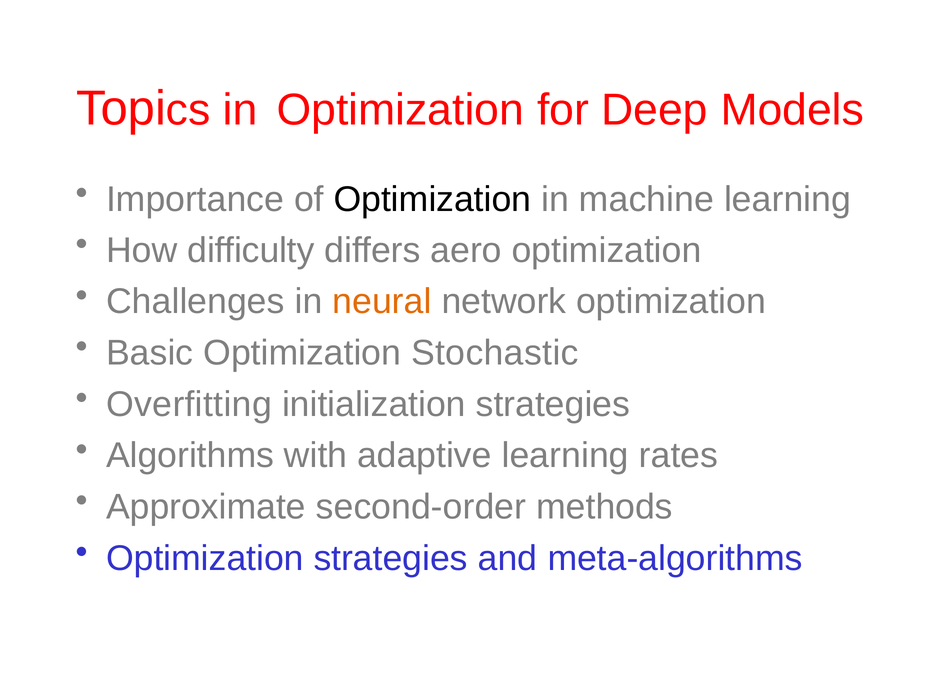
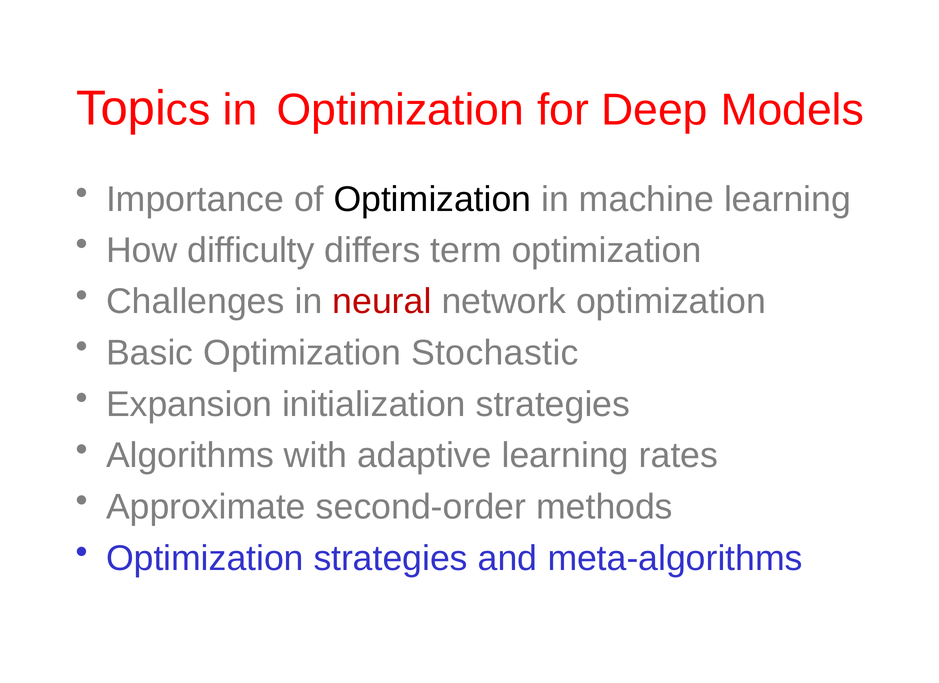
aero: aero -> term
neural colour: orange -> red
Overfitting: Overfitting -> Expansion
